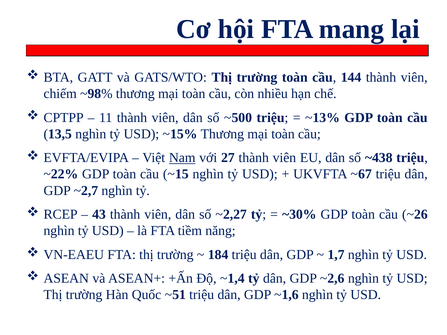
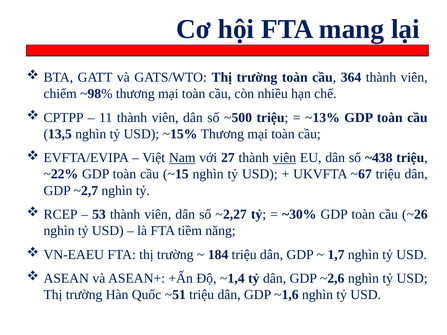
144: 144 -> 364
viên at (284, 158) underline: none -> present
43: 43 -> 53
